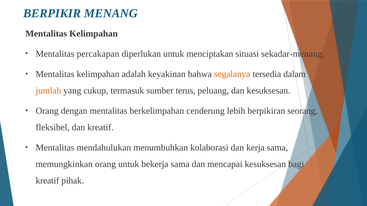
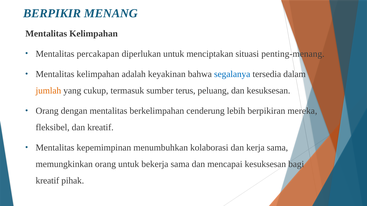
sekadar-menang: sekadar-menang -> penting-menang
segalanya colour: orange -> blue
seorang: seorang -> mereka
mendahulukan: mendahulukan -> kepemimpinan
